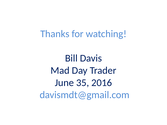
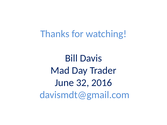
35: 35 -> 32
